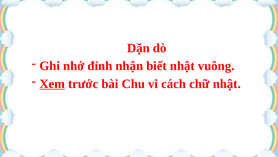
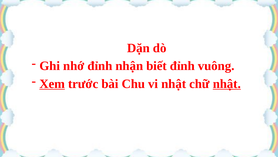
biết nhật: nhật -> đỉnh
vi cách: cách -> nhật
nhật at (227, 83) underline: none -> present
